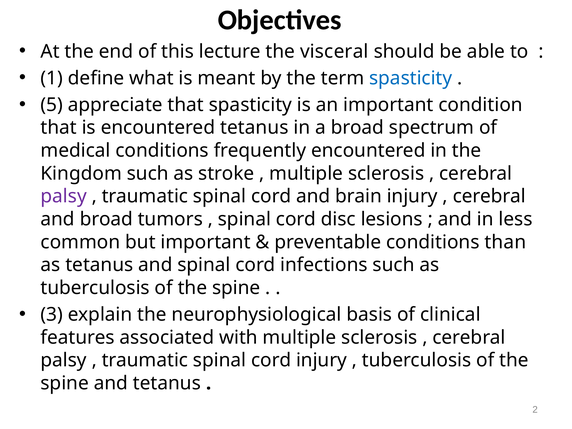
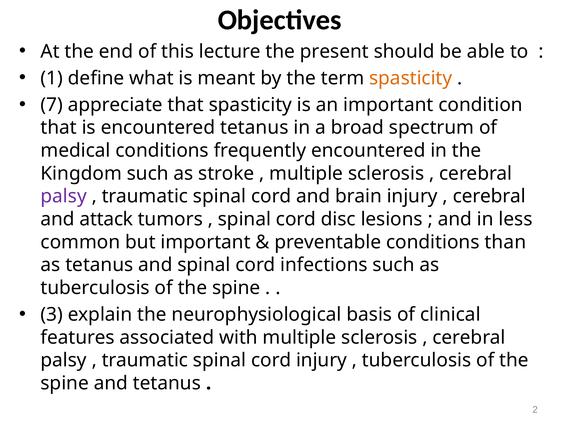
visceral: visceral -> present
spasticity at (411, 78) colour: blue -> orange
5: 5 -> 7
and broad: broad -> attack
